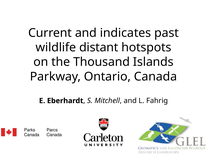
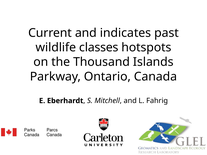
distant: distant -> classes
